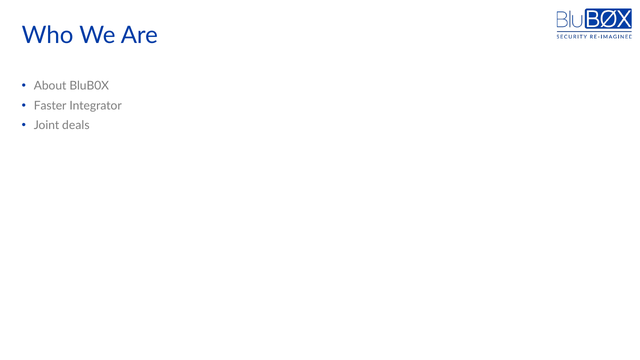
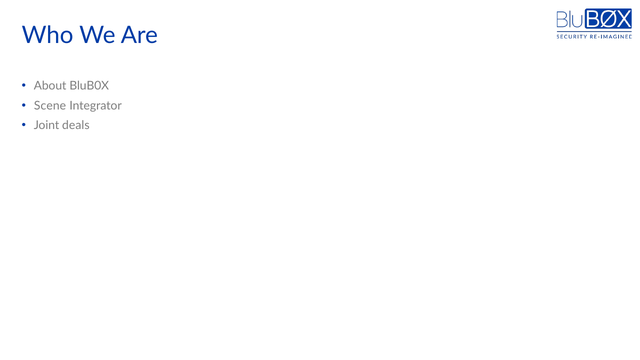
Faster: Faster -> Scene
